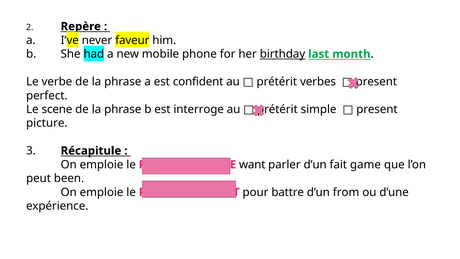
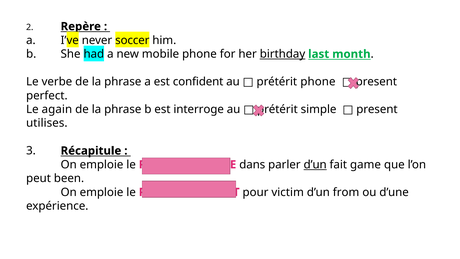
faveur: faveur -> soccer
prétérit verbes: verbes -> phone
scene: scene -> again
picture: picture -> utilises
want: want -> dans
d’un at (315, 164) underline: none -> present
battre: battre -> victim
